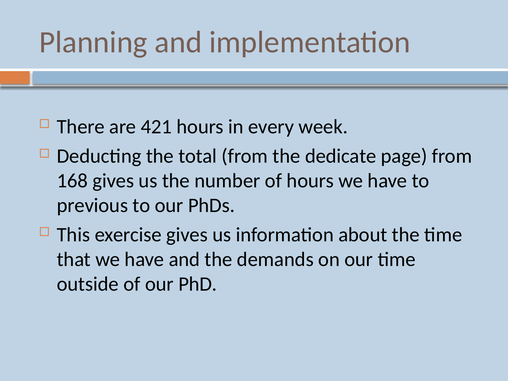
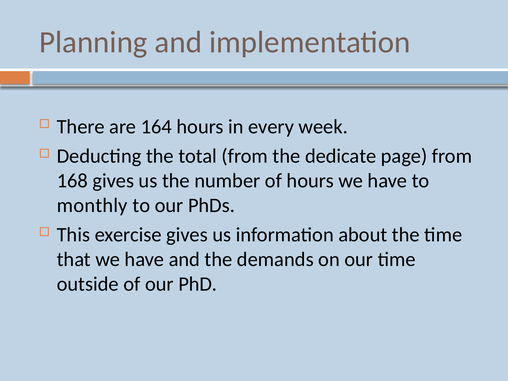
421: 421 -> 164
previous: previous -> monthly
